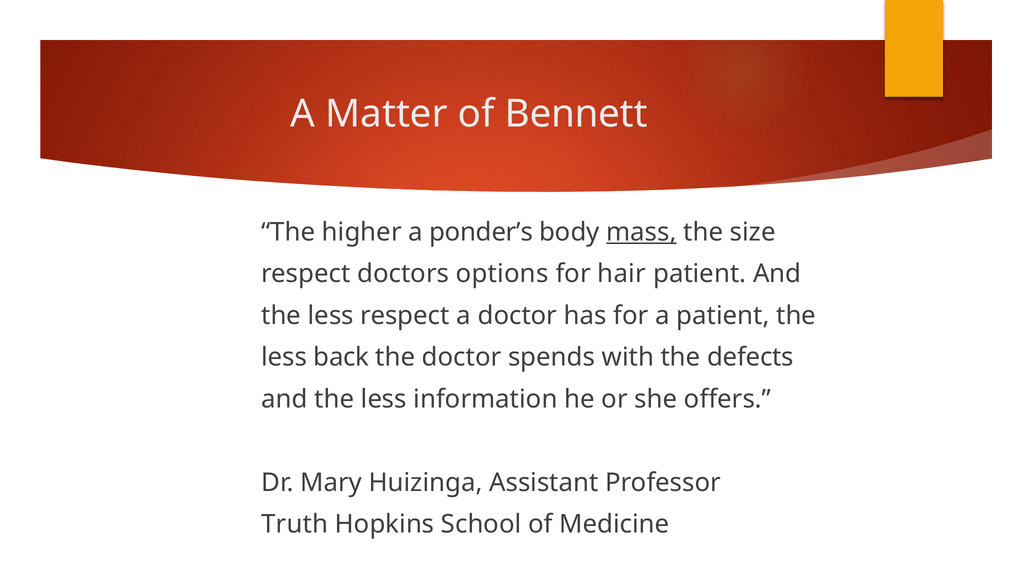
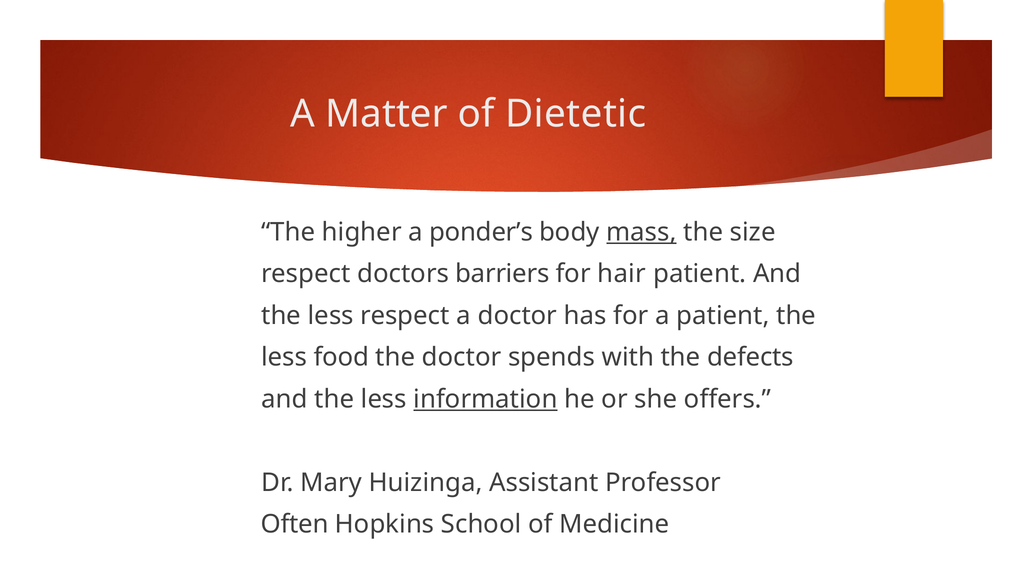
Bennett: Bennett -> Dietetic
options: options -> barriers
back: back -> food
information underline: none -> present
Truth: Truth -> Often
